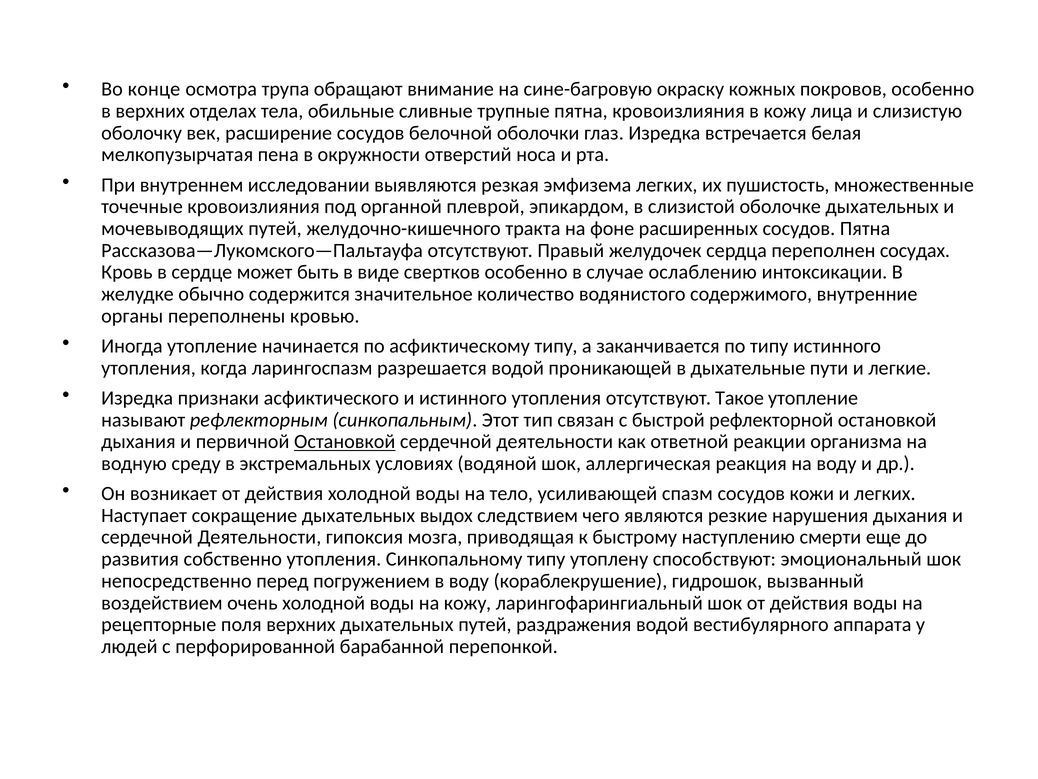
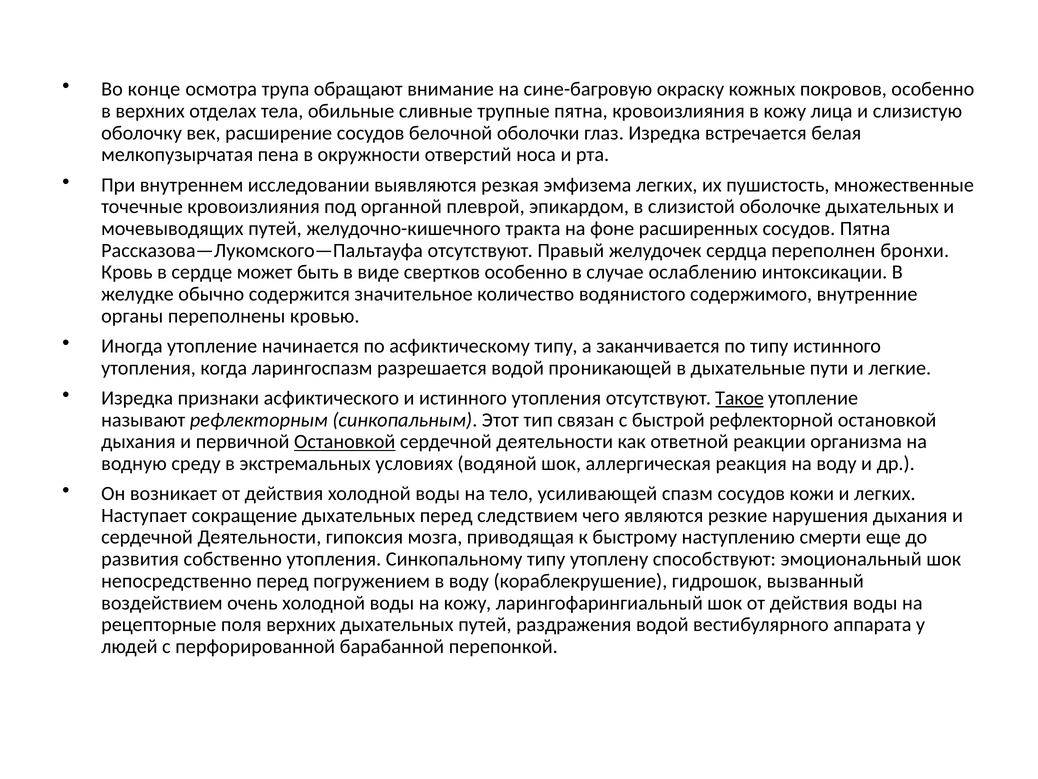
сосудах: сосудах -> бронхи
Такое underline: none -> present
дыхательных выдох: выдох -> перед
